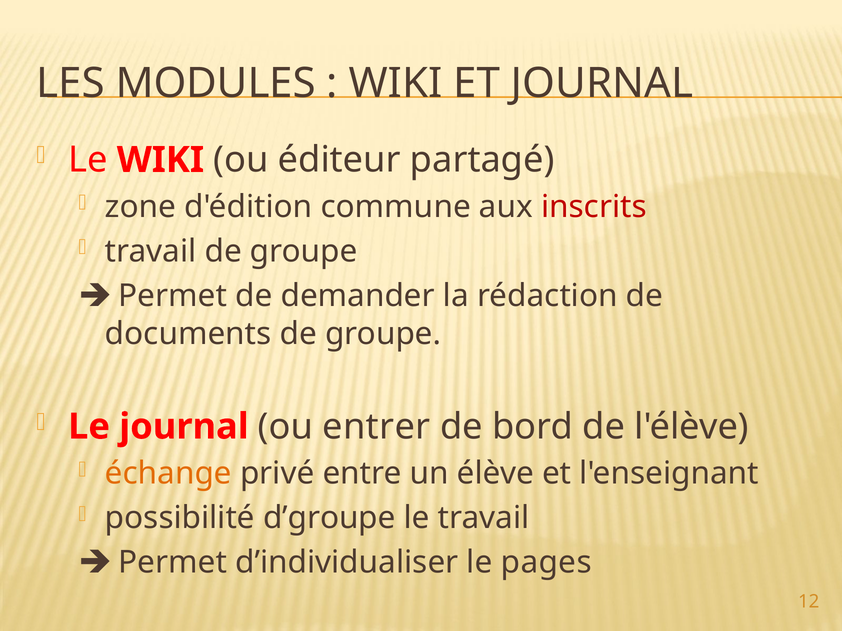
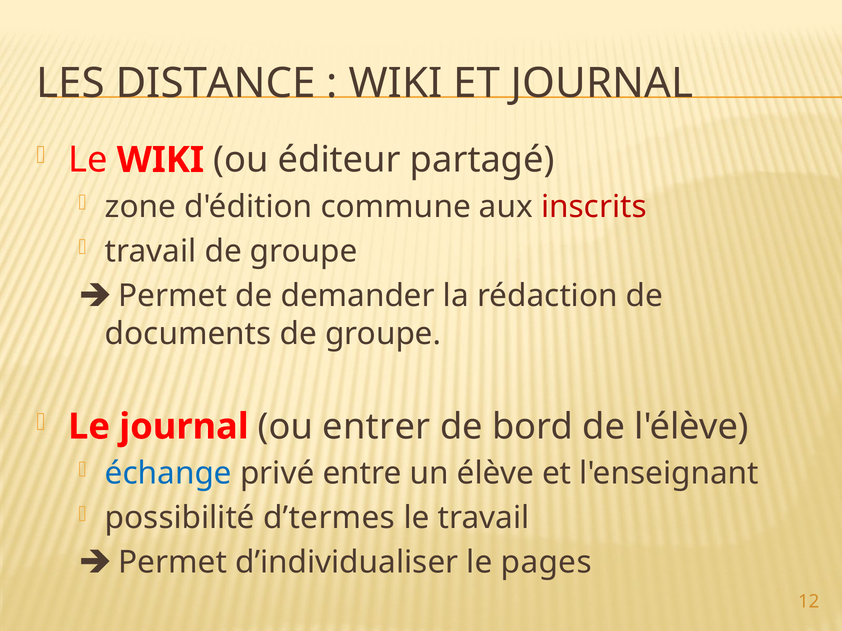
MODULES: MODULES -> DISTANCE
échange colour: orange -> blue
d’groupe: d’groupe -> d’termes
